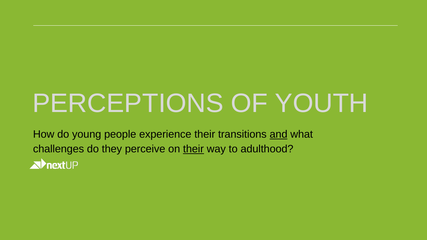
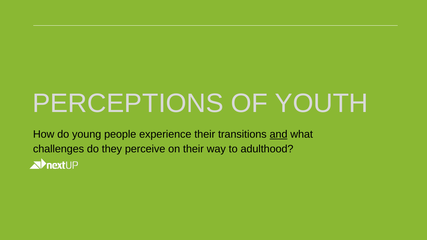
their at (193, 149) underline: present -> none
